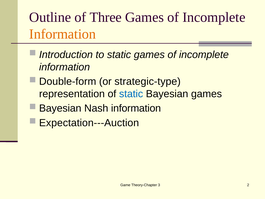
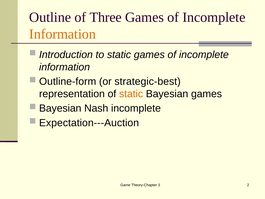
Double-form: Double-form -> Outline-form
strategic-type: strategic-type -> strategic-best
static at (131, 94) colour: blue -> orange
Nash information: information -> incomplete
